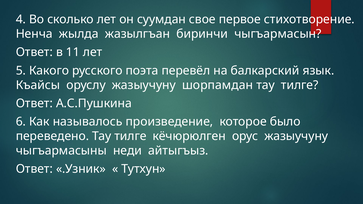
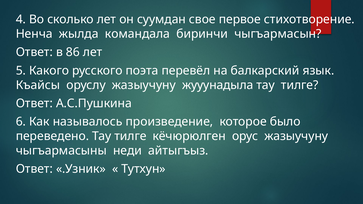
жазылгъан: жазылгъан -> командала
11: 11 -> 86
шорпамдан: шорпамдан -> жууунадыла
